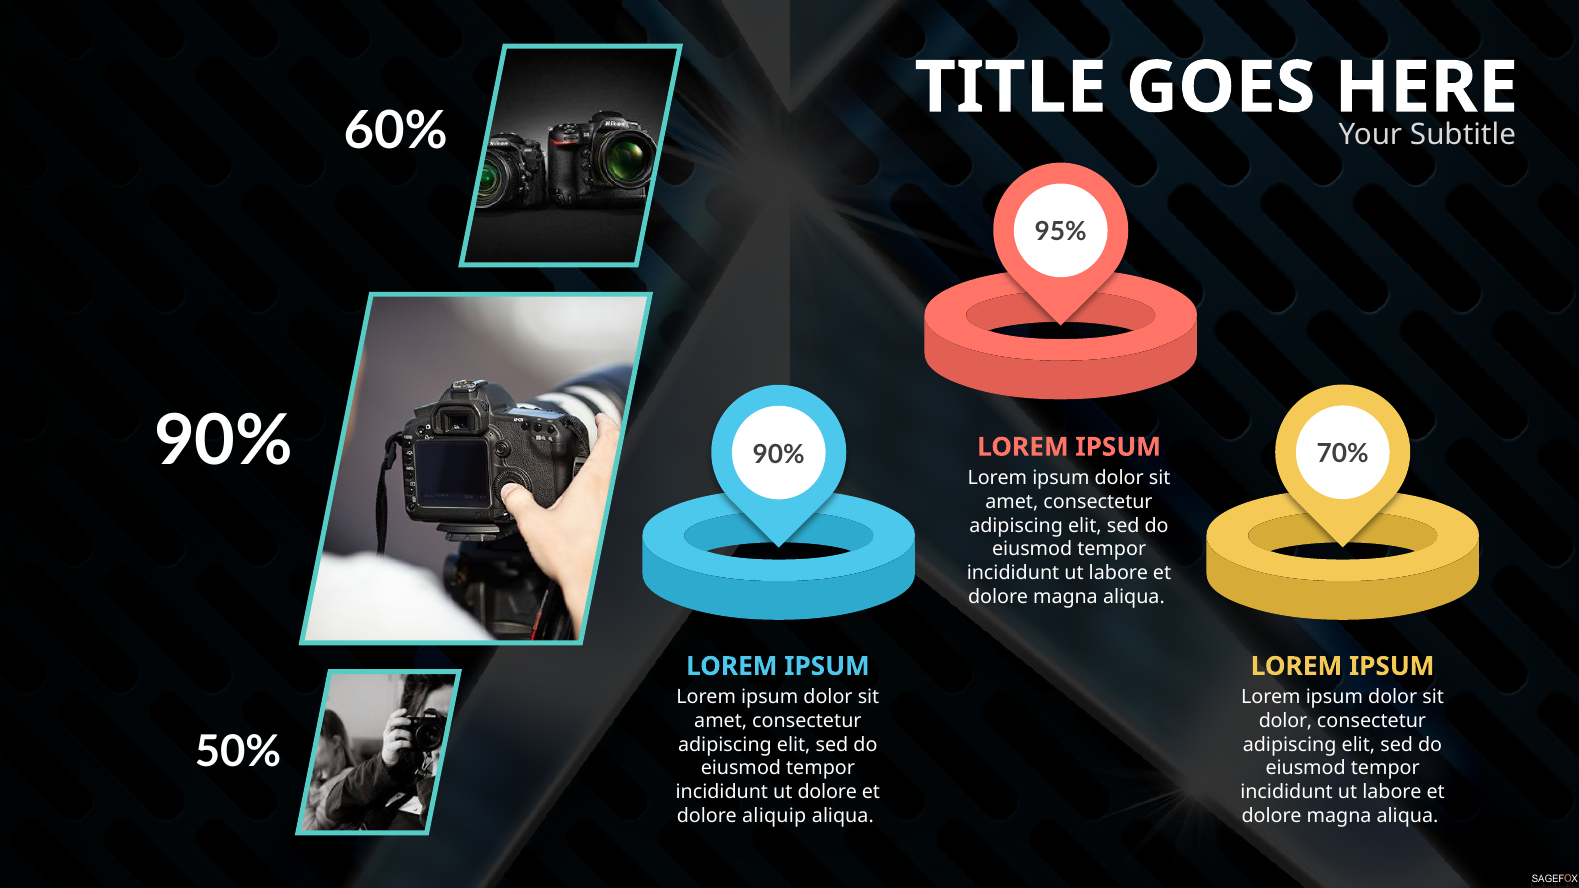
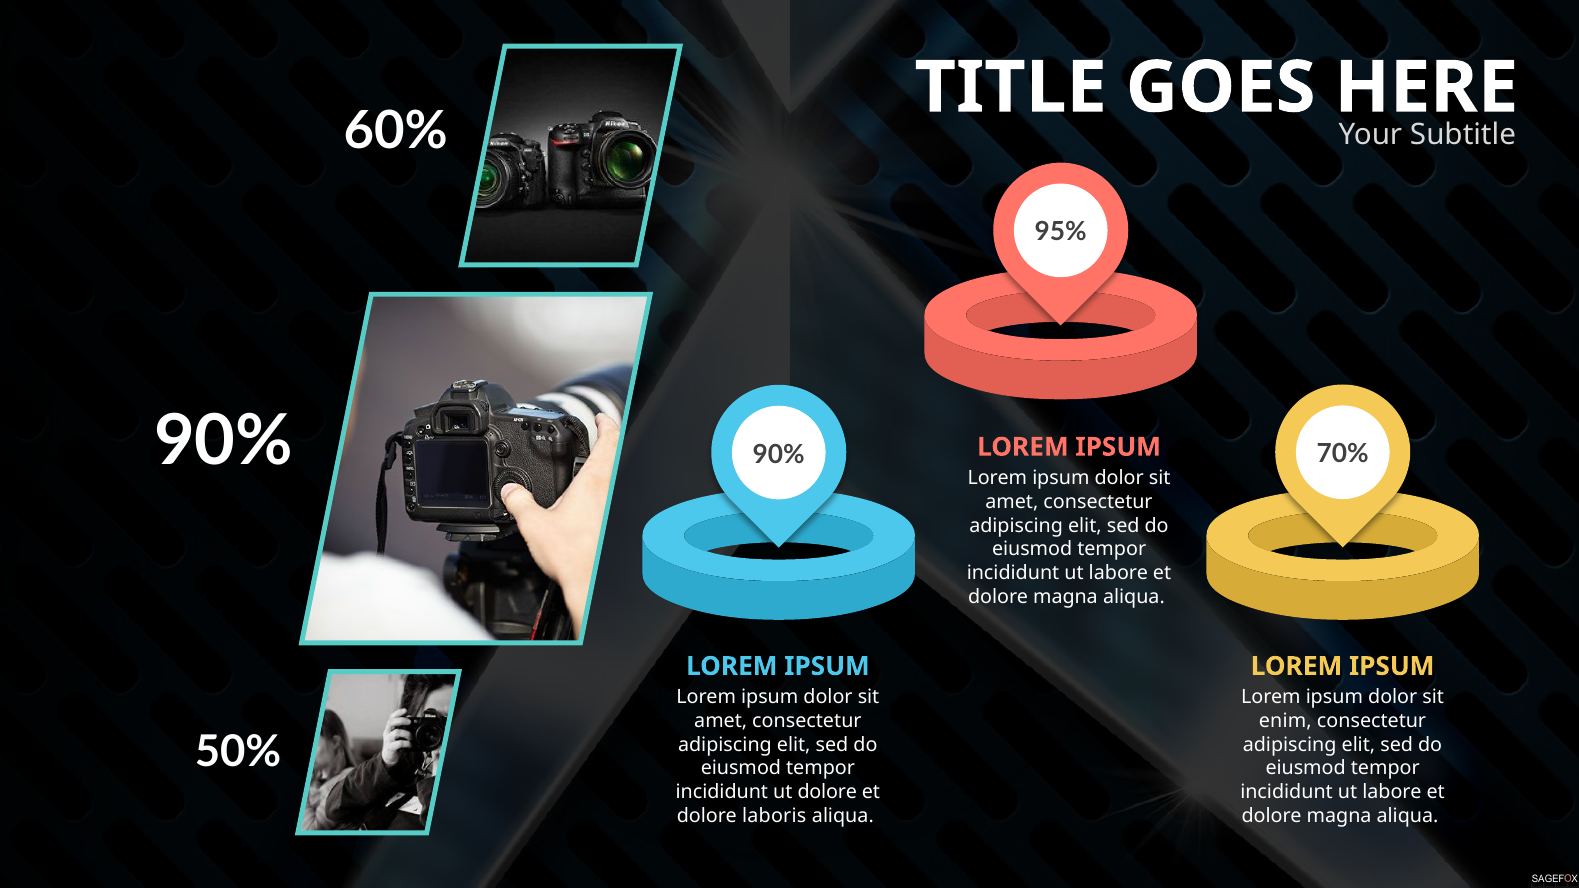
dolor at (1286, 721): dolor -> enim
aliquip: aliquip -> laboris
